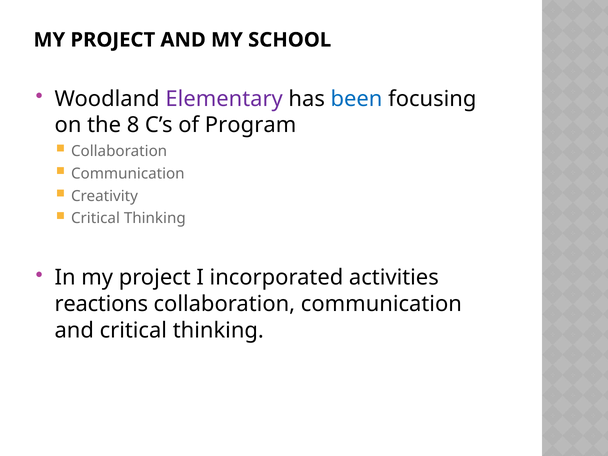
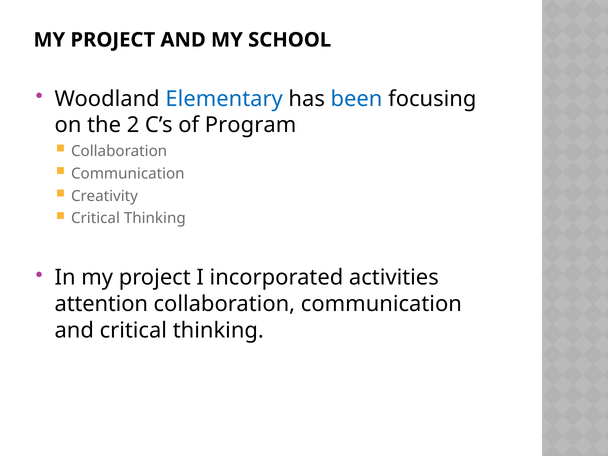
Elementary colour: purple -> blue
8: 8 -> 2
reactions: reactions -> attention
